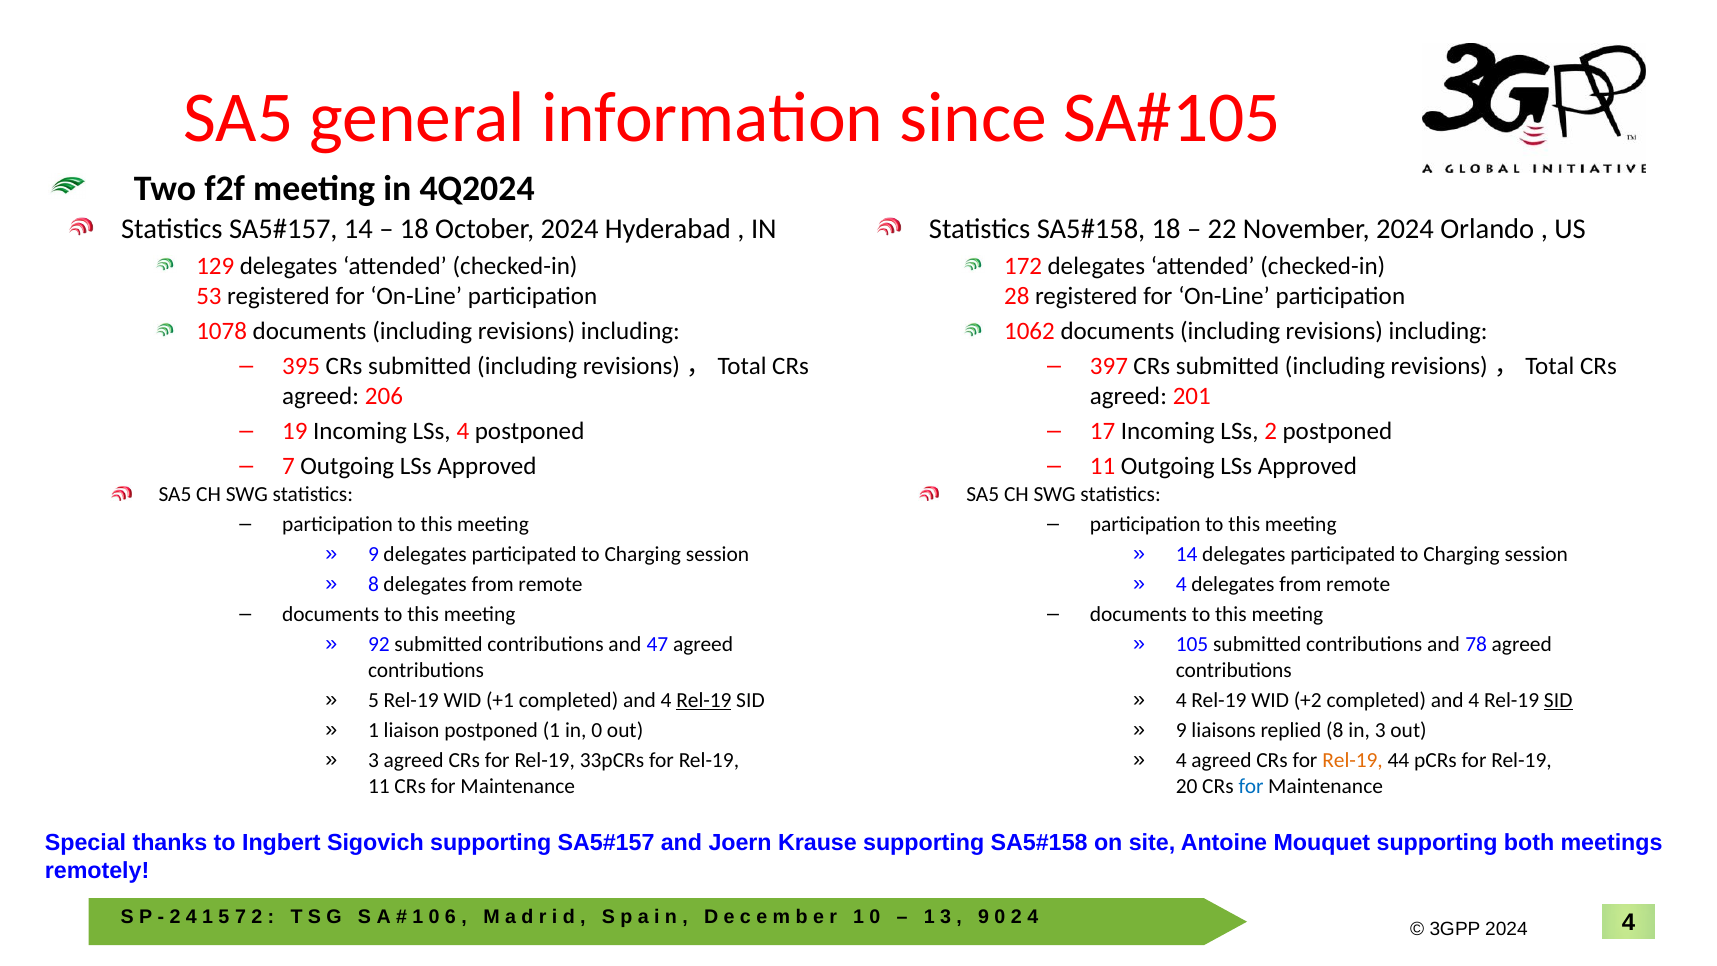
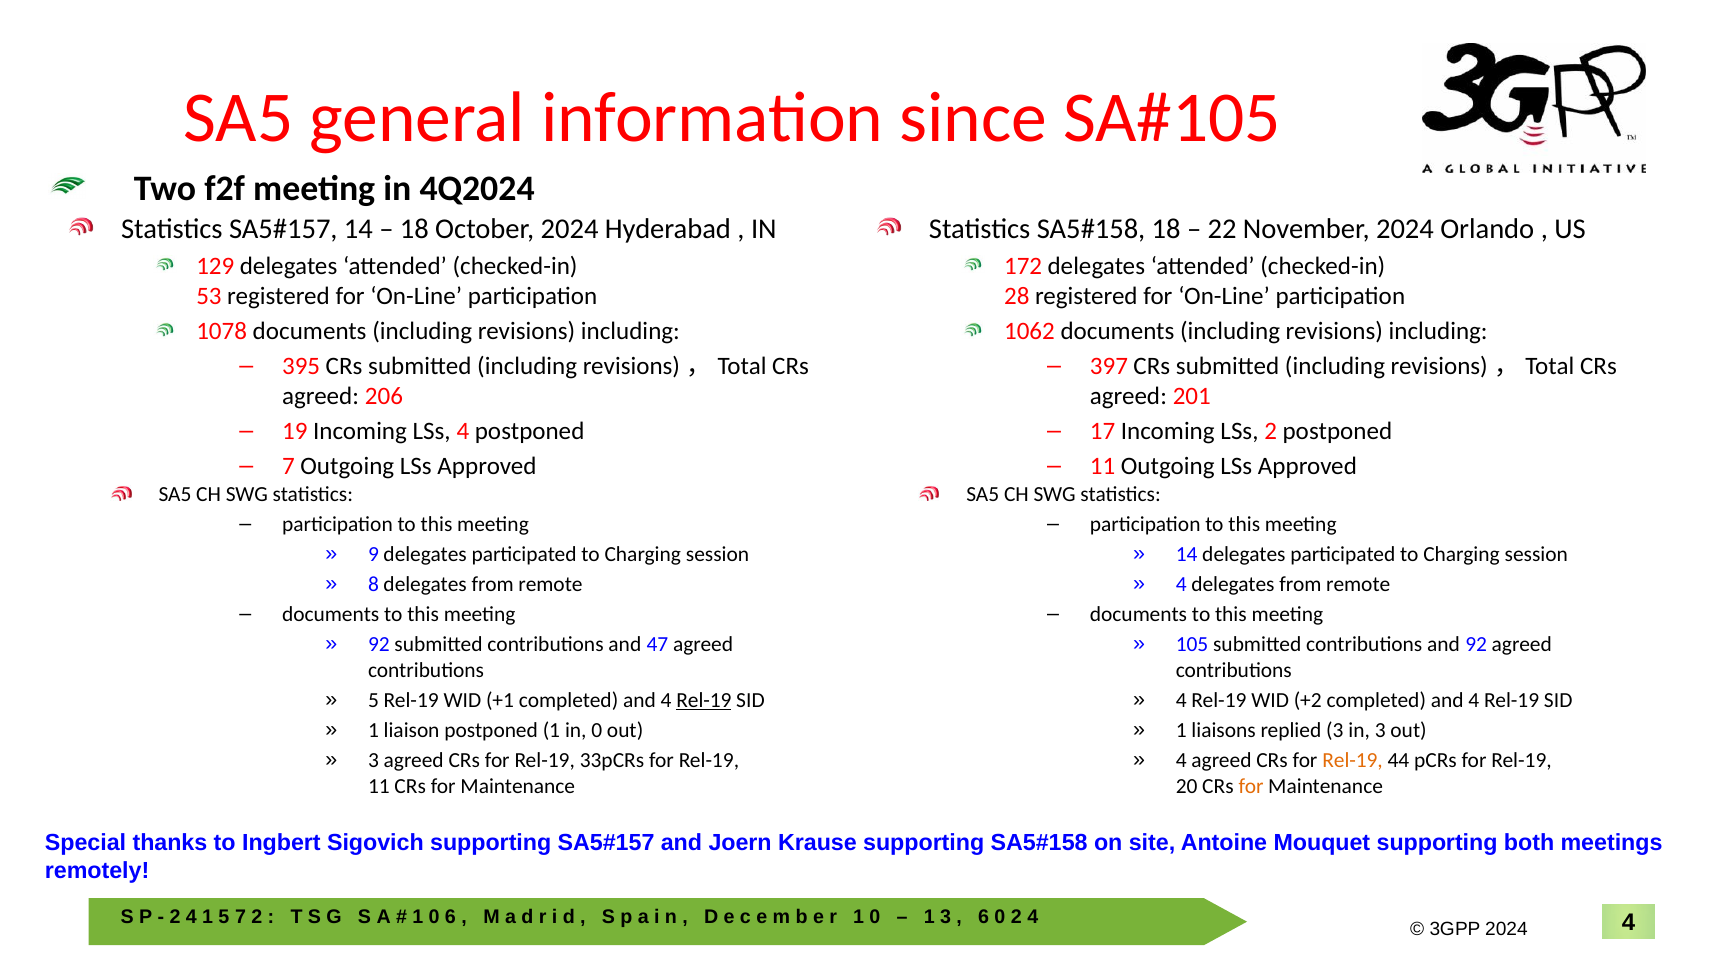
and 78: 78 -> 92
SID at (1558, 700) underline: present -> none
9 at (1181, 730): 9 -> 1
replied 8: 8 -> 3
for at (1251, 786) colour: blue -> orange
9 at (984, 917): 9 -> 6
